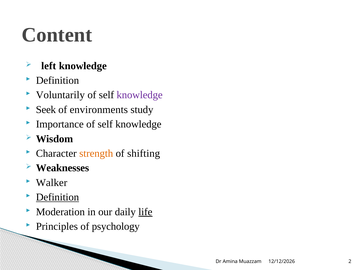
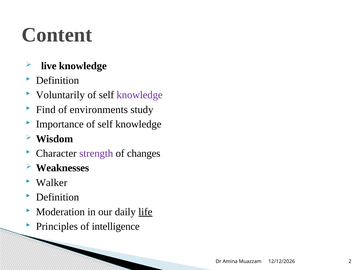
left: left -> live
Seek: Seek -> Find
strength colour: orange -> purple
shifting: shifting -> changes
Definition at (57, 197) underline: present -> none
psychology: psychology -> intelligence
